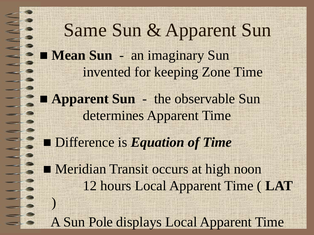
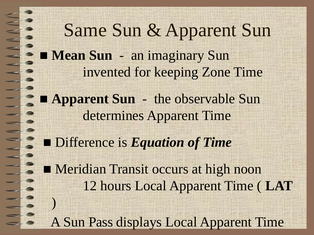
Pole: Pole -> Pass
